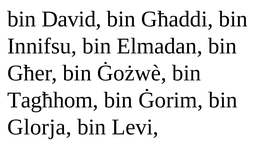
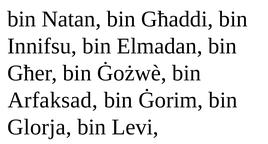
David: David -> Natan
Tagħhom: Tagħhom -> Arfaksad
